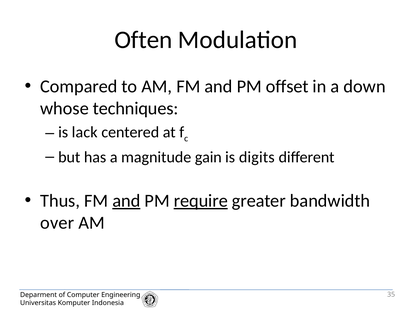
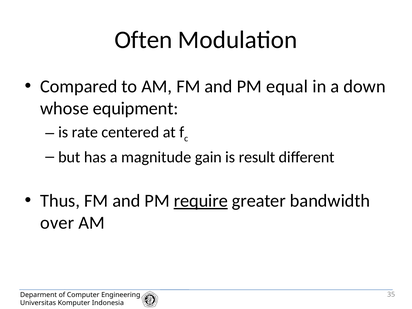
offset: offset -> equal
techniques: techniques -> equipment
lack: lack -> rate
digits: digits -> result
and at (126, 201) underline: present -> none
